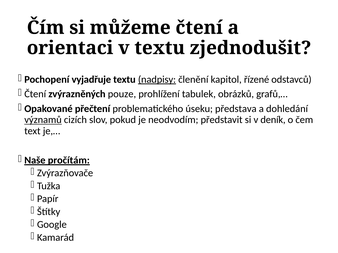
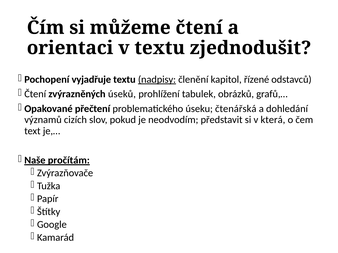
pouze: pouze -> úseků
představa: představa -> čtenářská
významů underline: present -> none
deník: deník -> která
